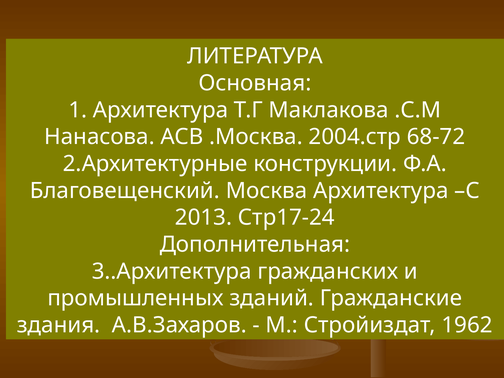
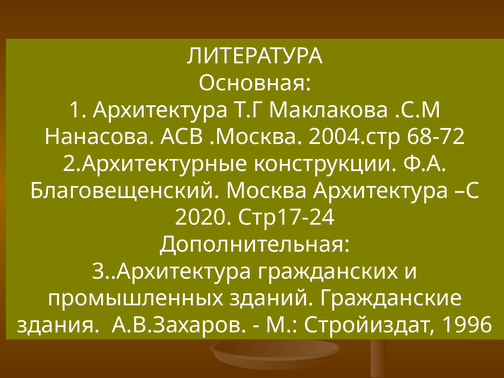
2013: 2013 -> 2020
1962: 1962 -> 1996
